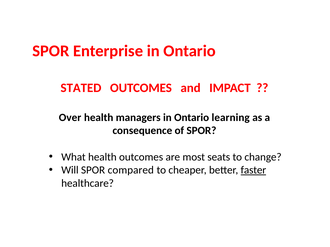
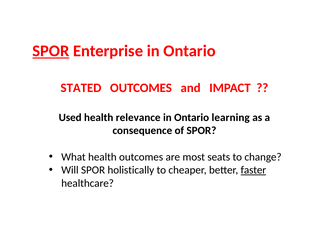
SPOR at (51, 51) underline: none -> present
Over: Over -> Used
managers: managers -> relevance
compared: compared -> holistically
